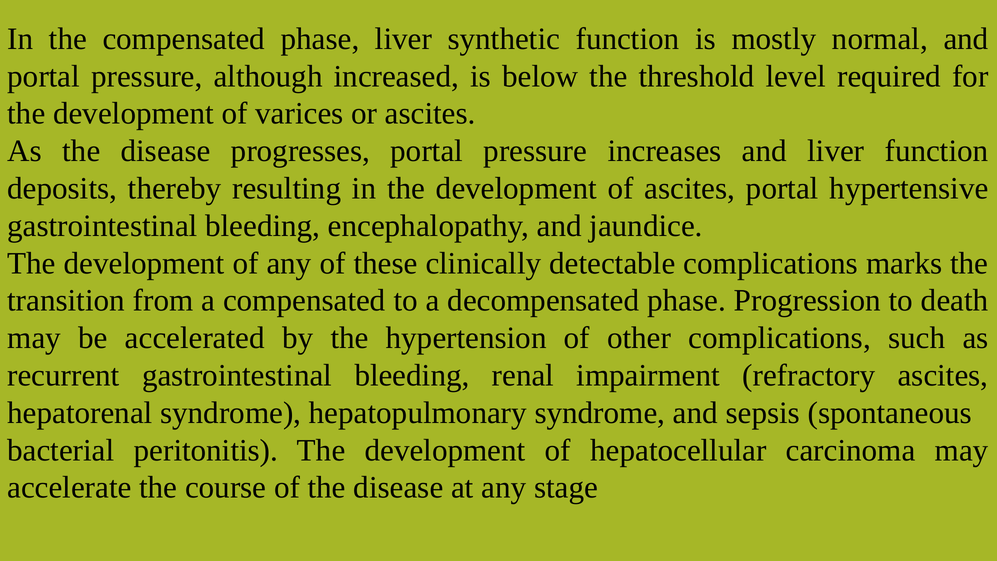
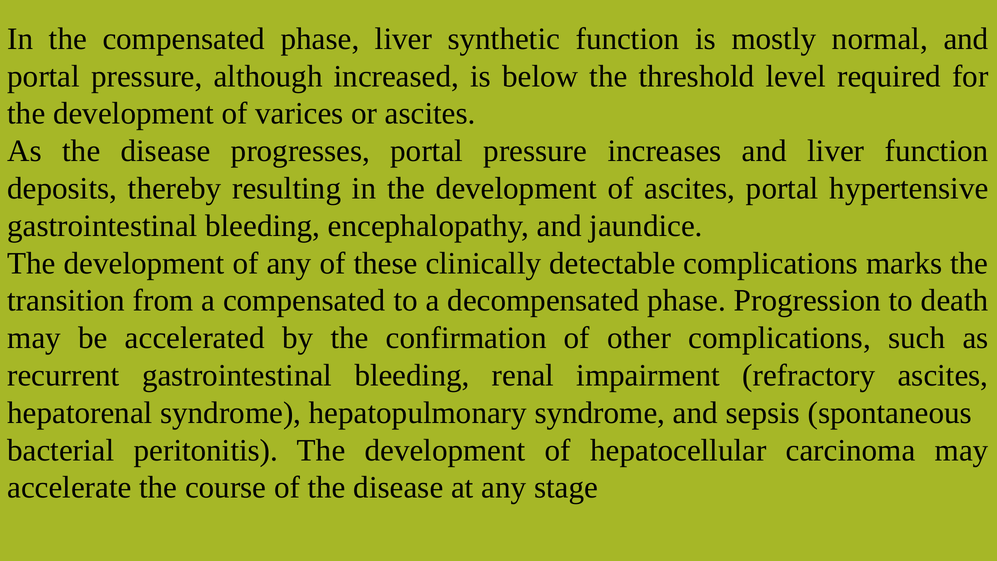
hypertension: hypertension -> confirmation
